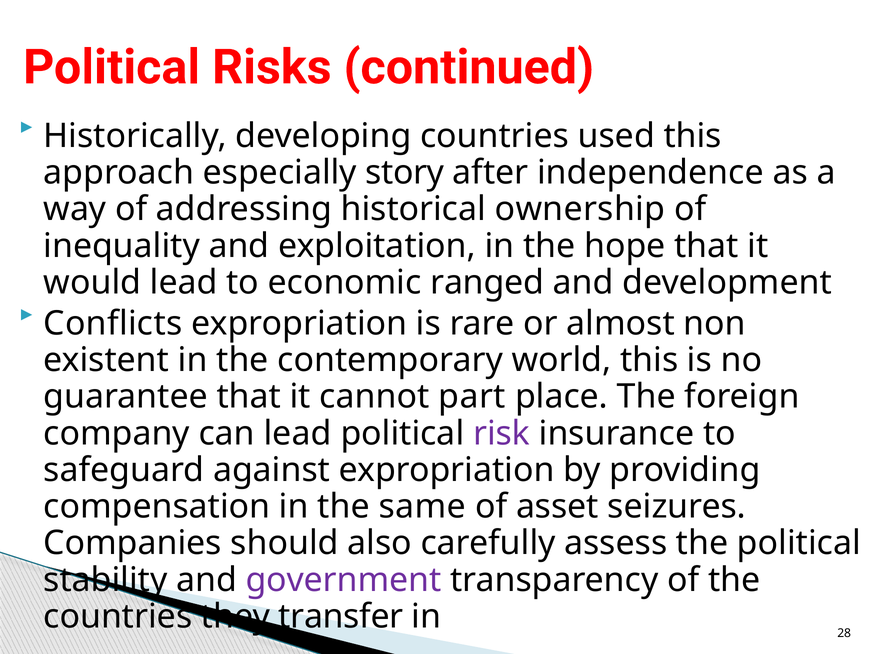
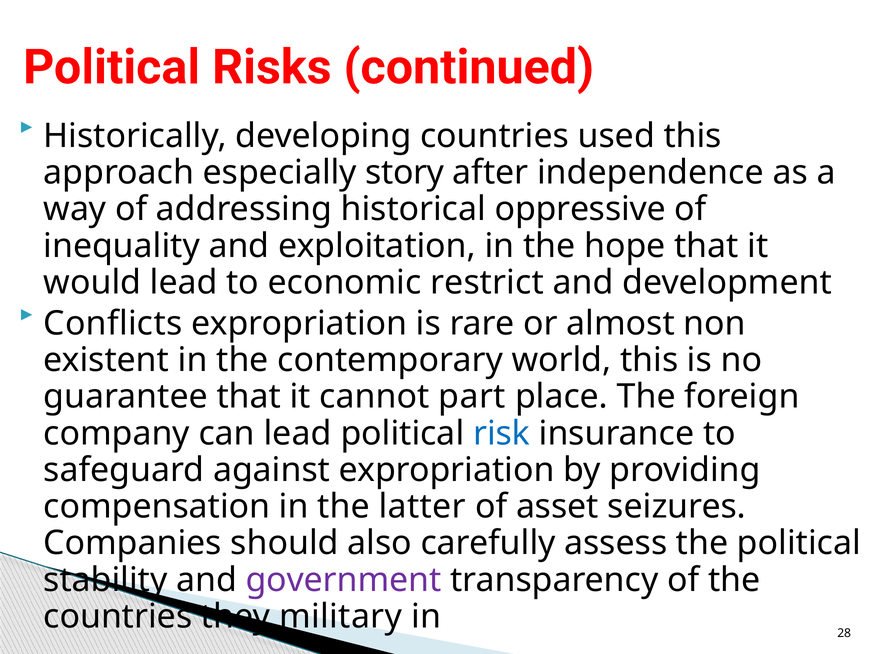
ownership: ownership -> oppressive
ranged: ranged -> restrict
risk colour: purple -> blue
same: same -> latter
transfer: transfer -> military
